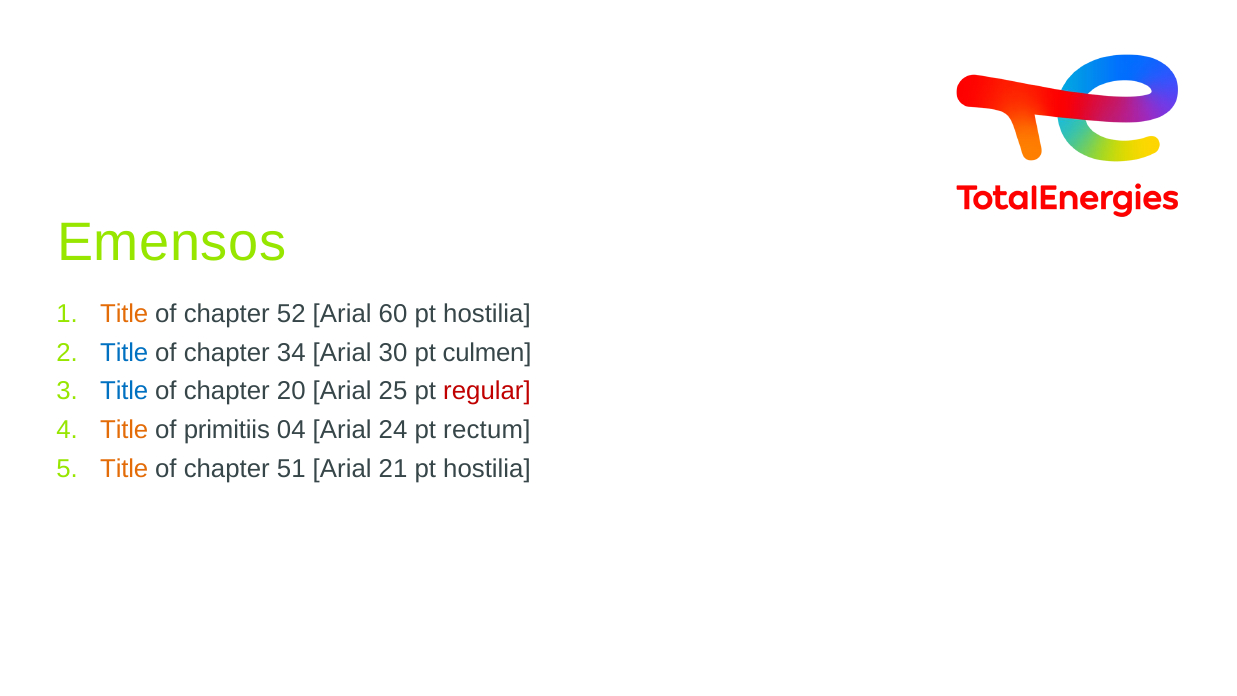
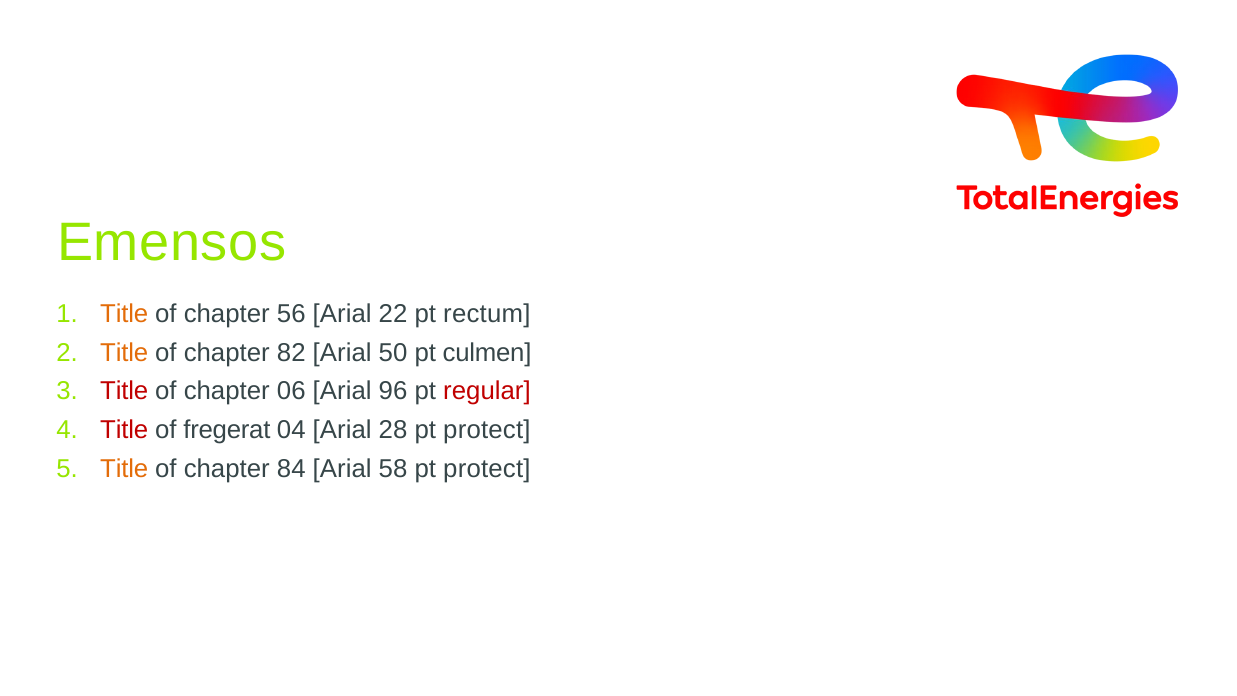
52: 52 -> 56
60: 60 -> 22
hostilia at (487, 314): hostilia -> rectum
Title at (124, 352) colour: blue -> orange
34: 34 -> 82
30: 30 -> 50
Title at (124, 391) colour: blue -> red
20: 20 -> 06
25: 25 -> 96
Title at (124, 430) colour: orange -> red
primitiis: primitiis -> fregerat
24: 24 -> 28
rectum at (487, 430): rectum -> protect
51: 51 -> 84
21: 21 -> 58
hostilia at (487, 468): hostilia -> protect
